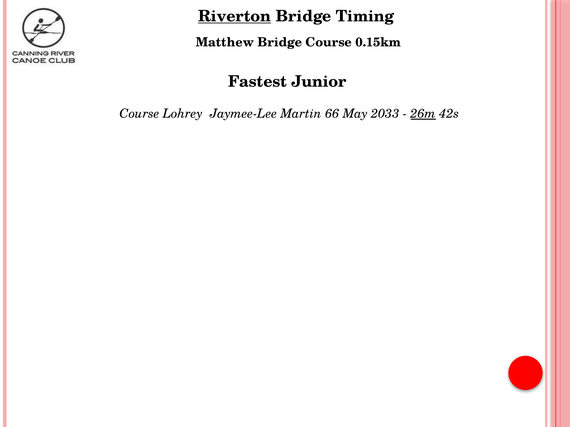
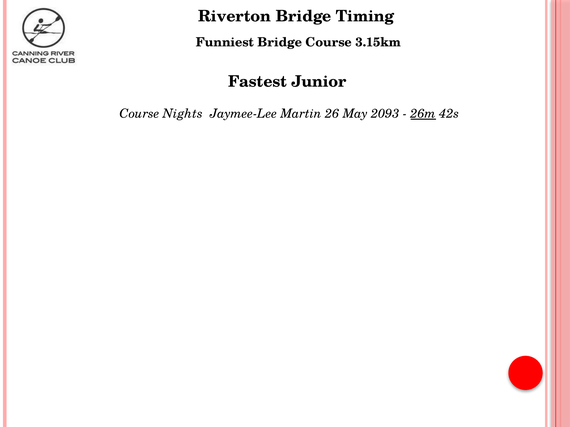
Riverton underline: present -> none
Matthew: Matthew -> Funniest
0.15km: 0.15km -> 3.15km
Lohrey: Lohrey -> Nights
66: 66 -> 26
2033: 2033 -> 2093
